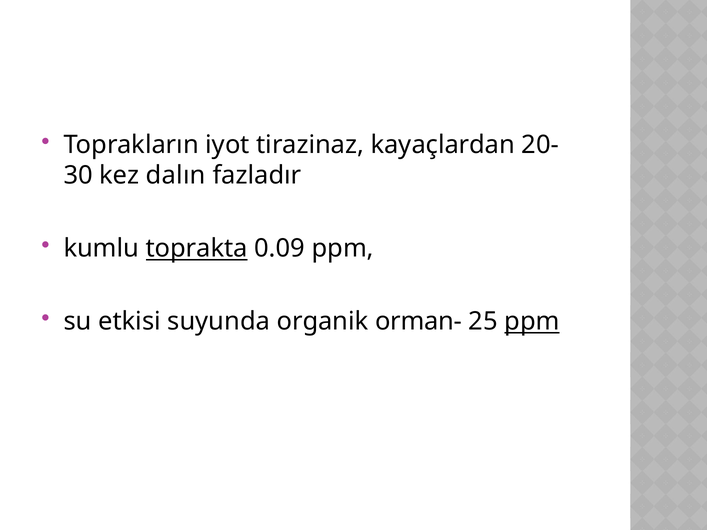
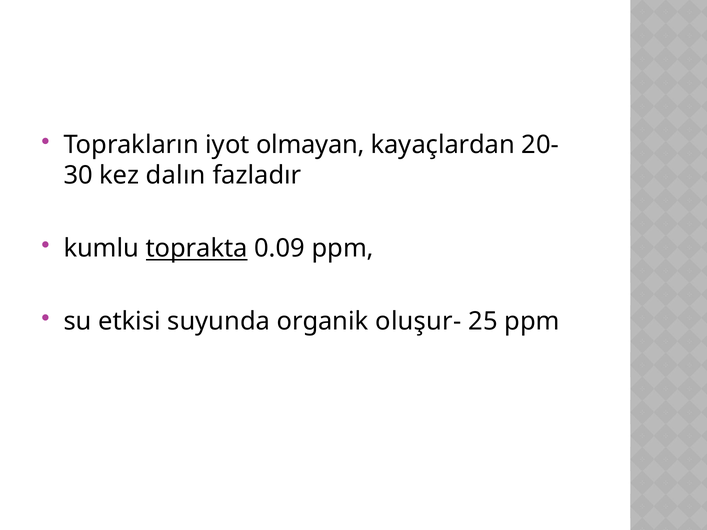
tirazinaz: tirazinaz -> olmayan
orman-: orman- -> oluşur-
ppm at (532, 322) underline: present -> none
